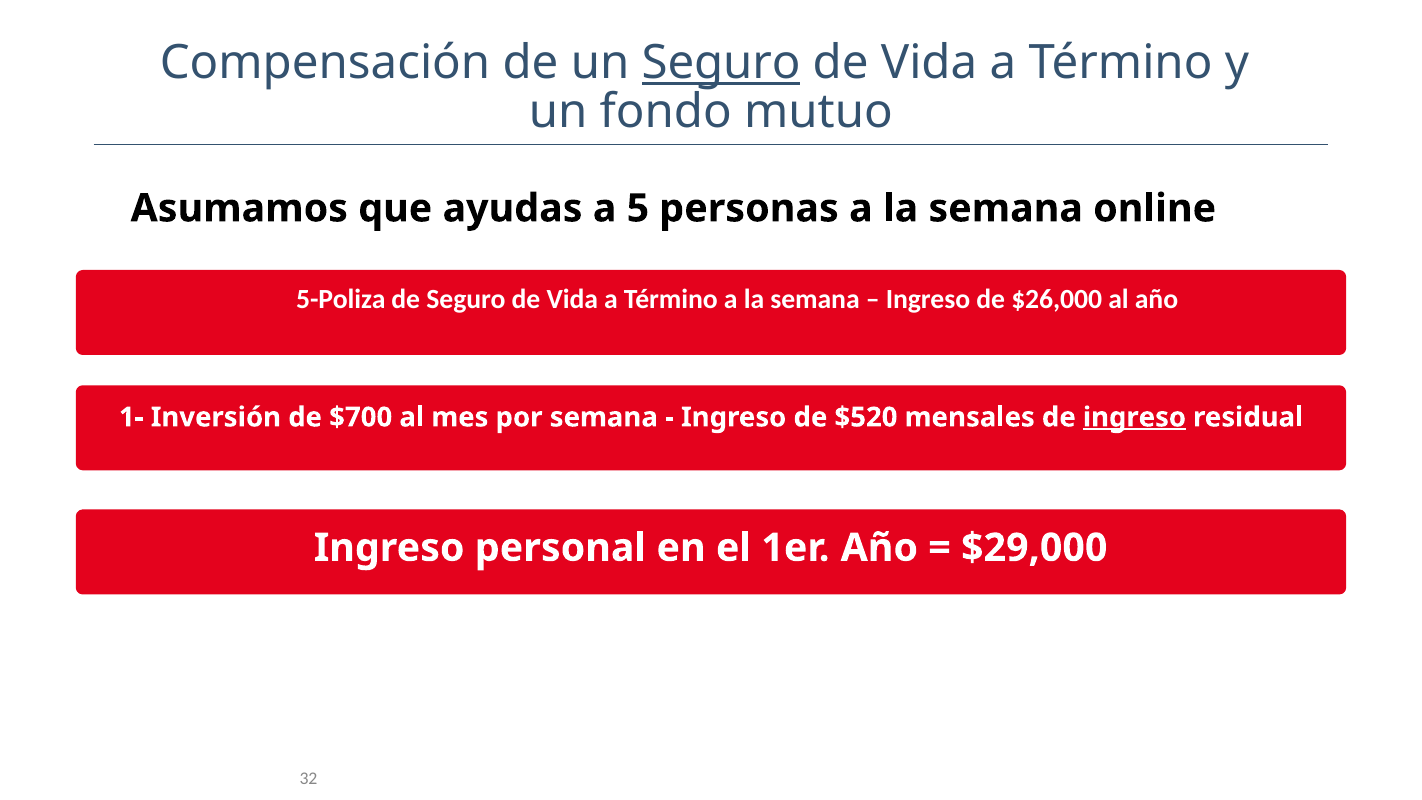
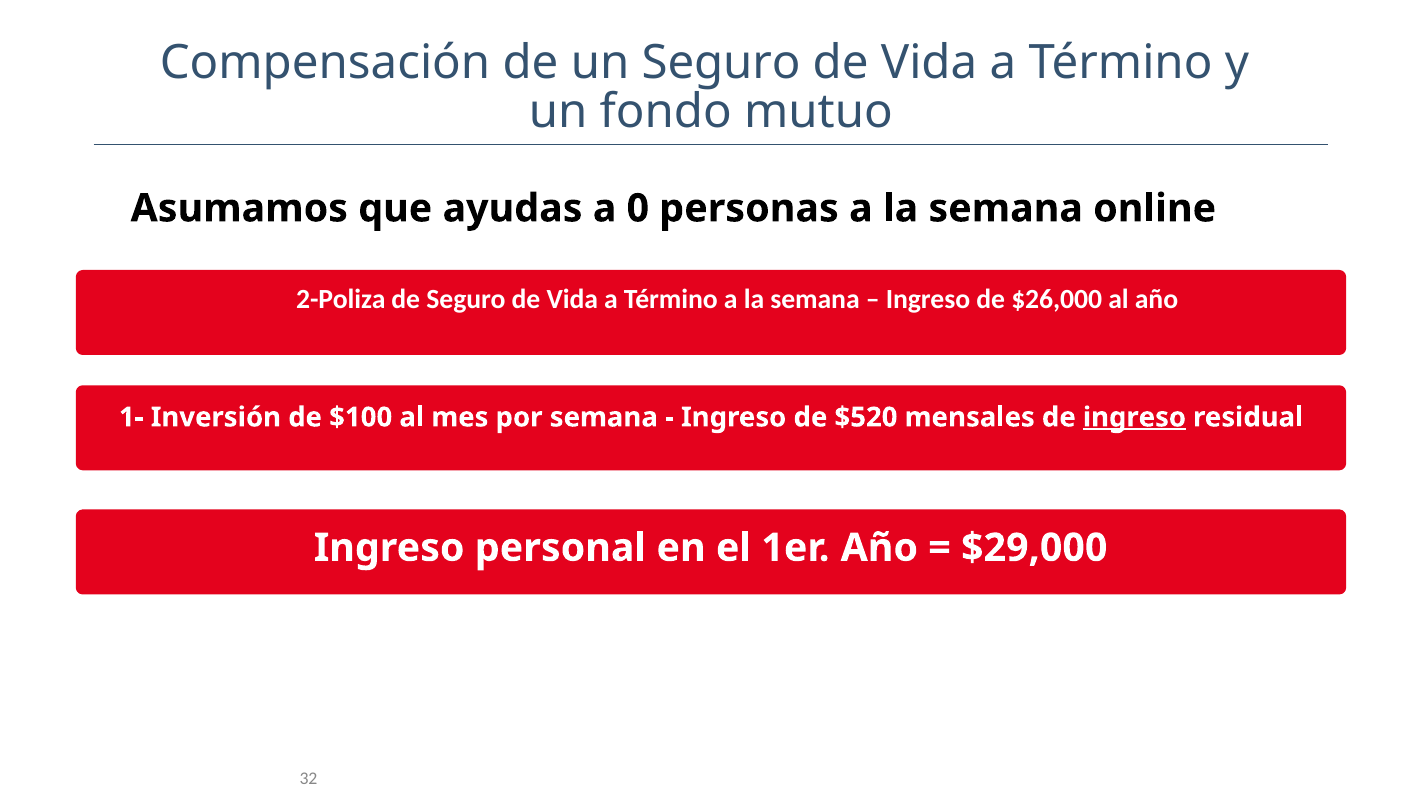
Seguro at (721, 63) underline: present -> none
5: 5 -> 0
5-Poliza: 5-Poliza -> 2-Poliza
$700: $700 -> $100
